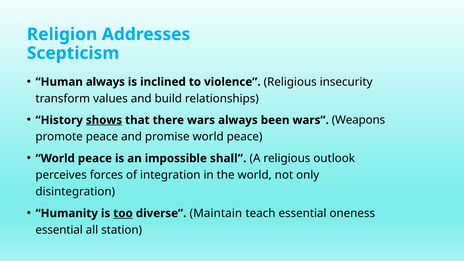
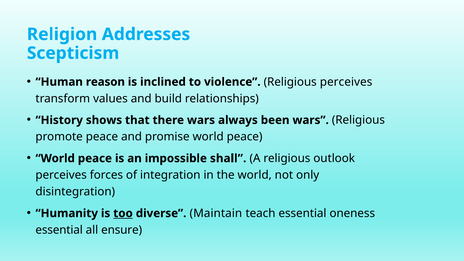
Human always: always -> reason
Religious insecurity: insecurity -> perceives
shows underline: present -> none
wars Weapons: Weapons -> Religious
station: station -> ensure
